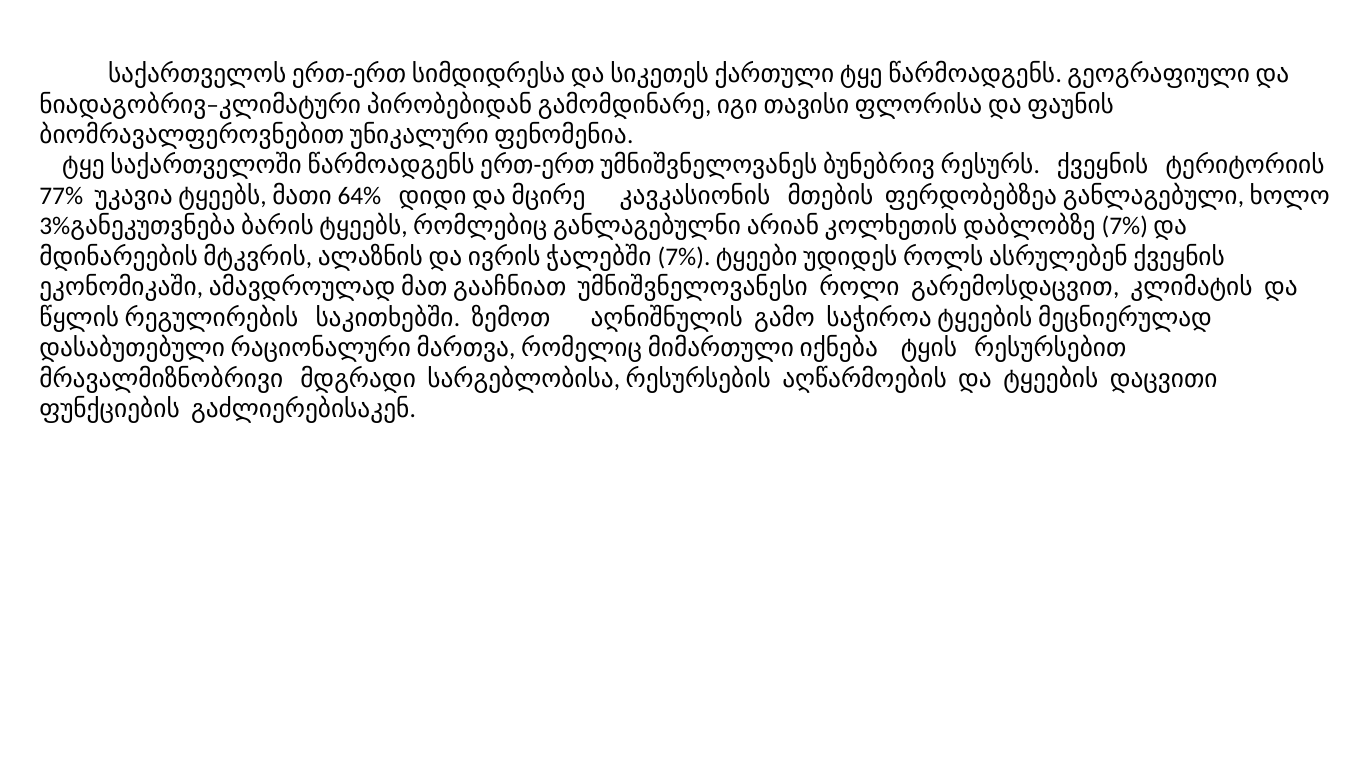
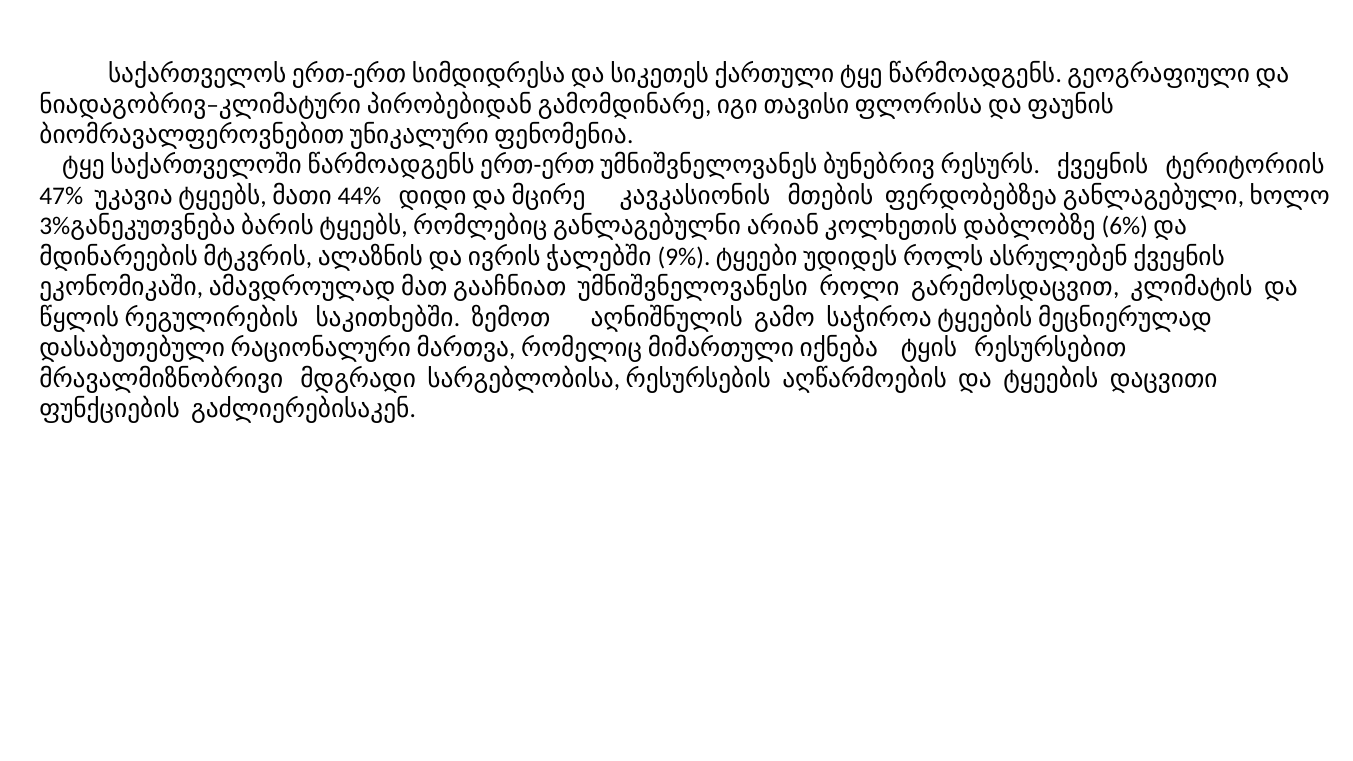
77%: 77% -> 47%
64%: 64% -> 44%
7% at (1125, 226): 7% -> 6%
7% at (684, 257): 7% -> 9%
